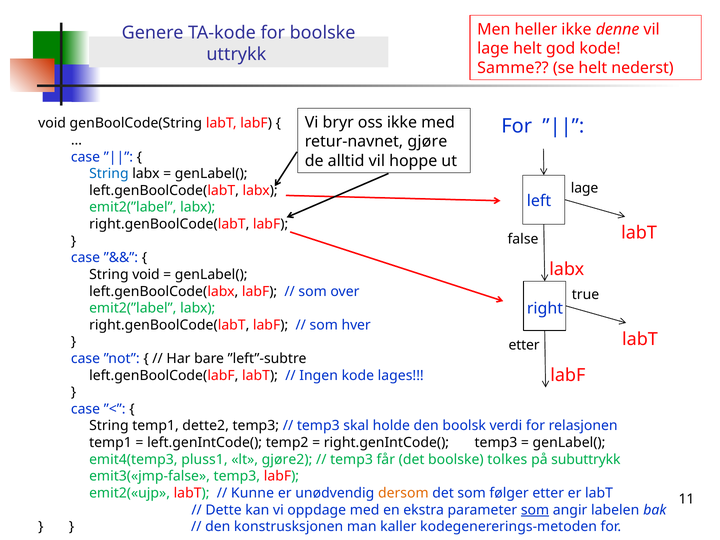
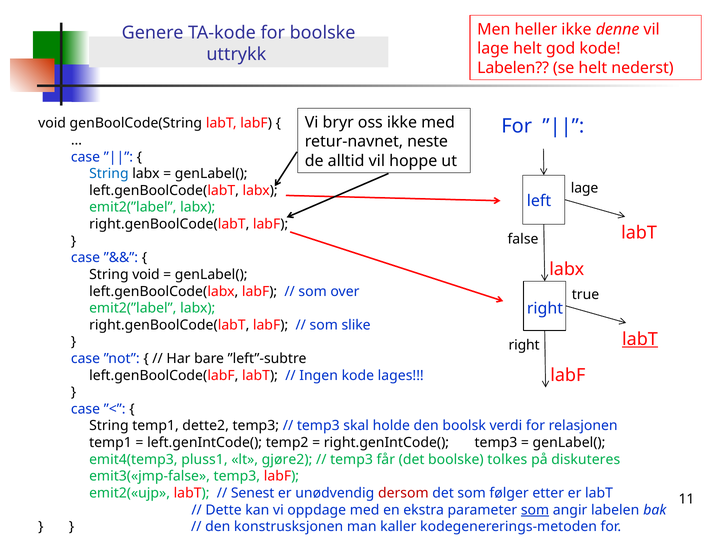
Samme at (513, 68): Samme -> Labelen
gjøre: gjøre -> neste
hver: hver -> slike
labT at (640, 339) underline: none -> present
etter at (524, 345): etter -> right
subuttrykk: subuttrykk -> diskuteres
Kunne: Kunne -> Senest
dersom colour: orange -> red
